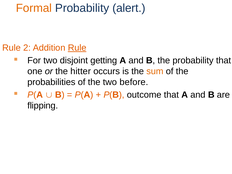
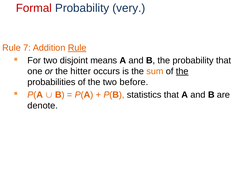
Formal colour: orange -> red
alert: alert -> very
2: 2 -> 7
getting: getting -> means
the at (182, 71) underline: none -> present
outcome: outcome -> statistics
flipping: flipping -> denote
